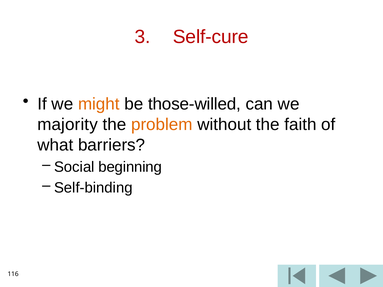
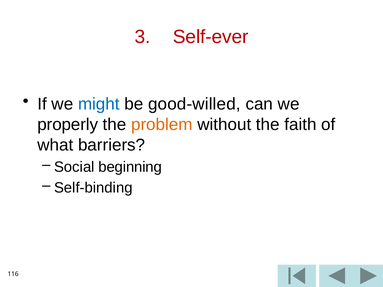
Self-cure: Self-cure -> Self-ever
might colour: orange -> blue
those-willed: those-willed -> good-willed
majority: majority -> properly
